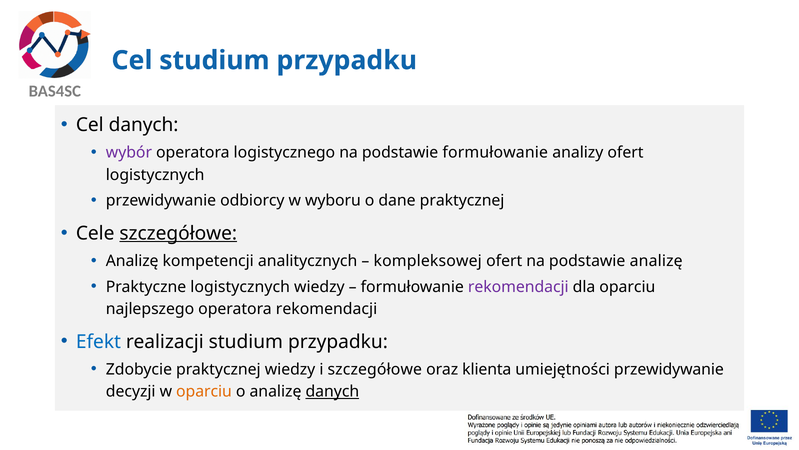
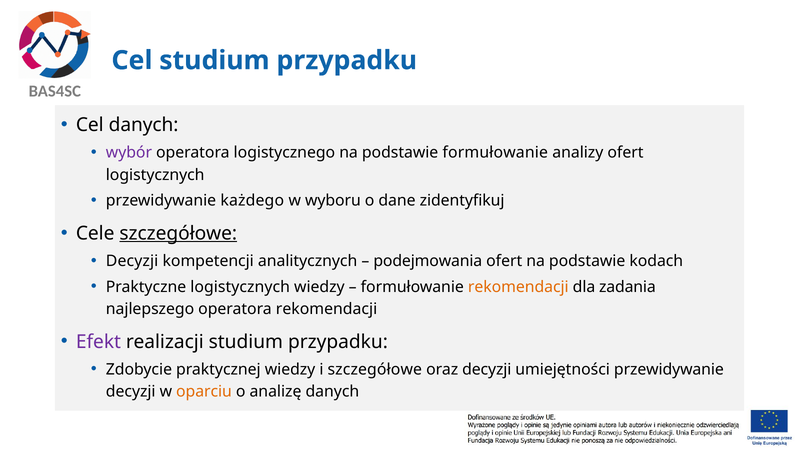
odbiorcy: odbiorcy -> każdego
dane praktycznej: praktycznej -> zidentyfikuj
Analizę at (132, 261): Analizę -> Decyzji
kompleksowej: kompleksowej -> podejmowania
podstawie analizę: analizę -> kodach
rekomendacji at (518, 287) colour: purple -> orange
dla oparciu: oparciu -> zadania
Efekt colour: blue -> purple
oraz klienta: klienta -> decyzji
danych at (332, 391) underline: present -> none
